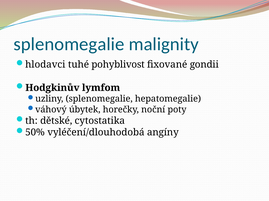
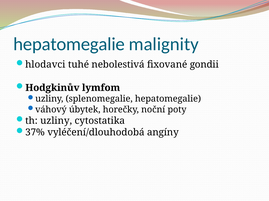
splenomegalie at (69, 44): splenomegalie -> hepatomegalie
pohyblivost: pohyblivost -> nebolestivá
th dětské: dětské -> uzliny
50%: 50% -> 37%
